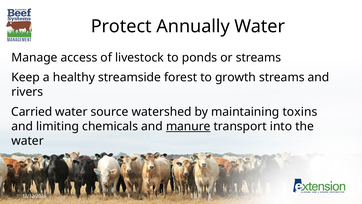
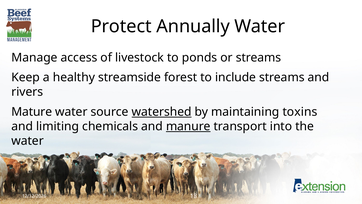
growth: growth -> include
Carried: Carried -> Mature
watershed underline: none -> present
